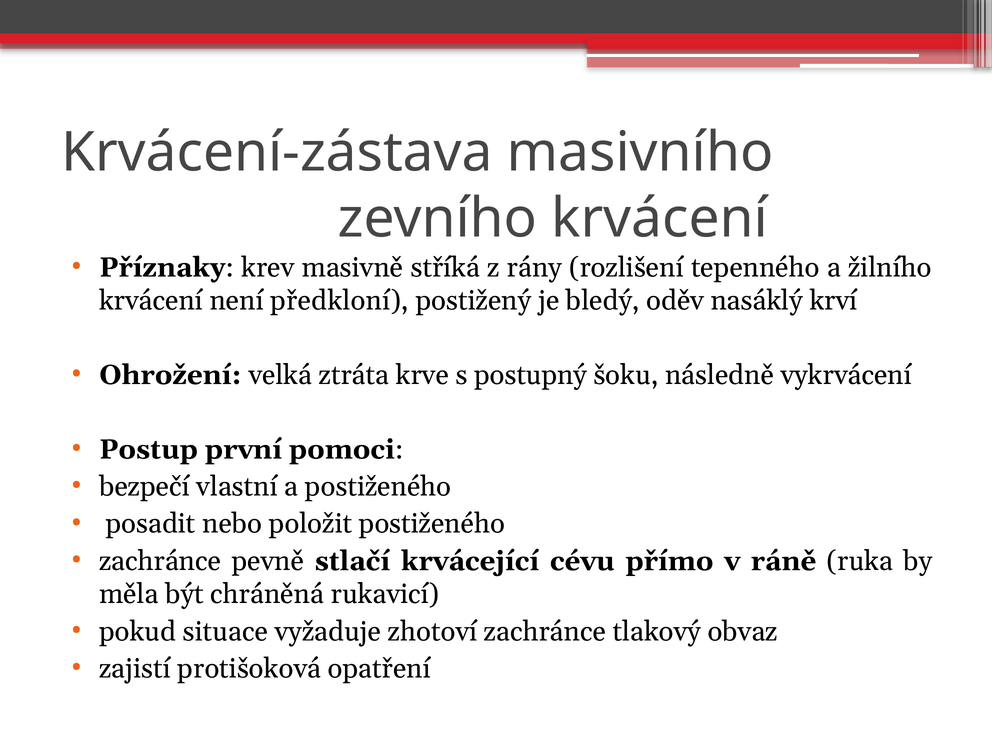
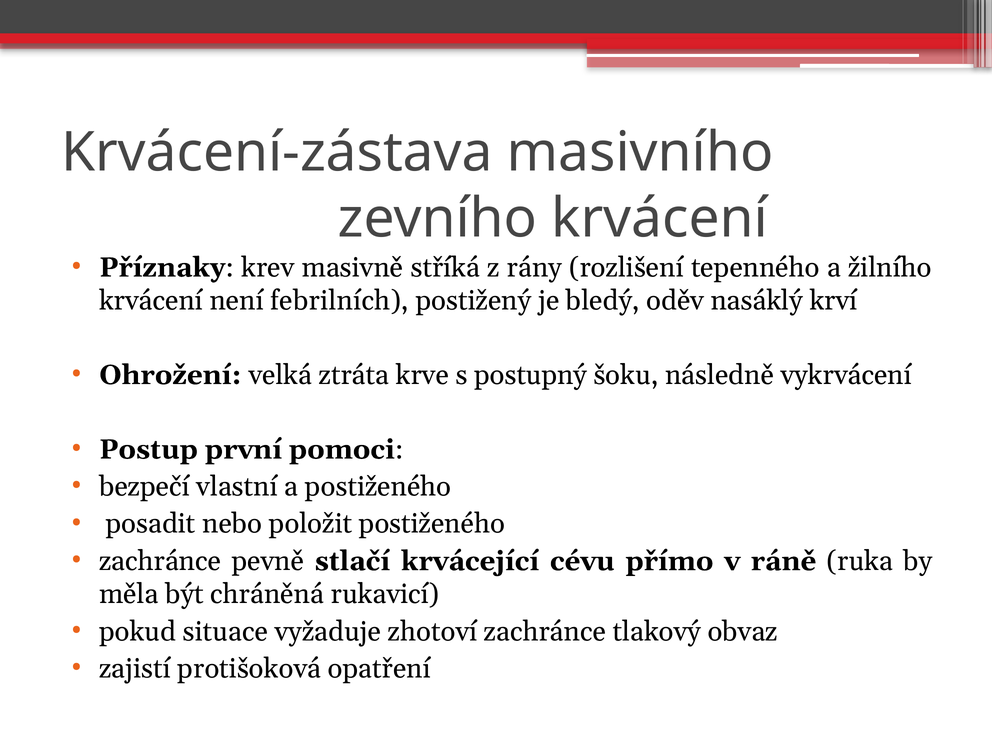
předkloní: předkloní -> febrilních
